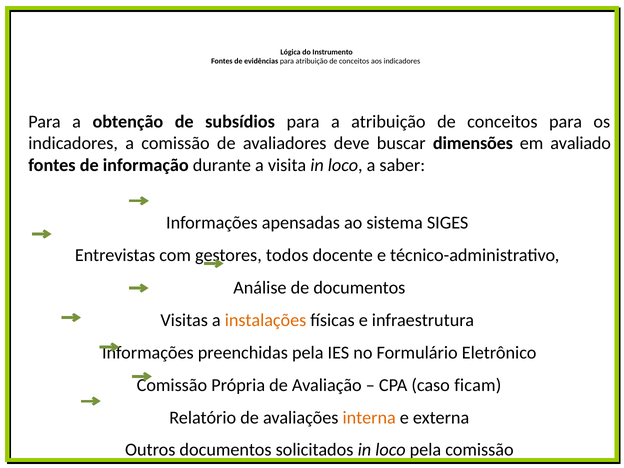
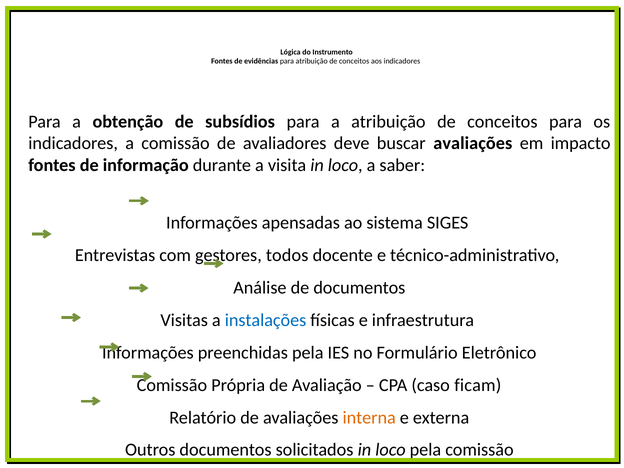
buscar dimensões: dimensões -> avaliações
avaliado: avaliado -> impacto
instalações colour: orange -> blue
